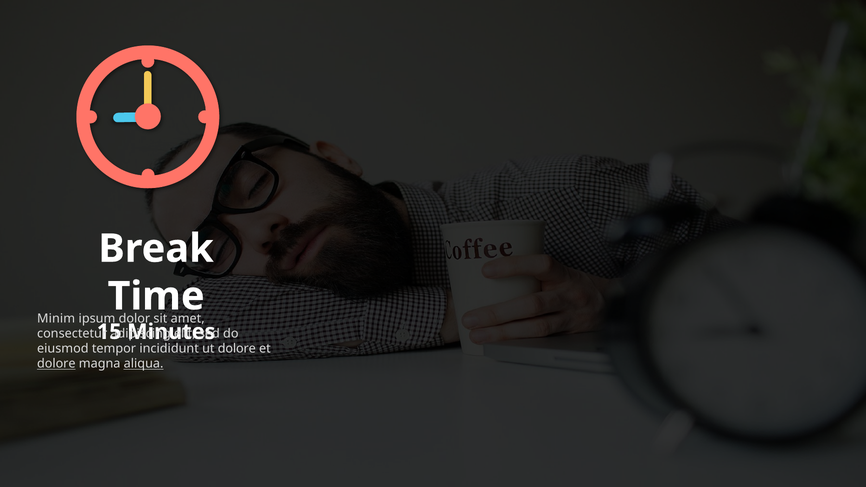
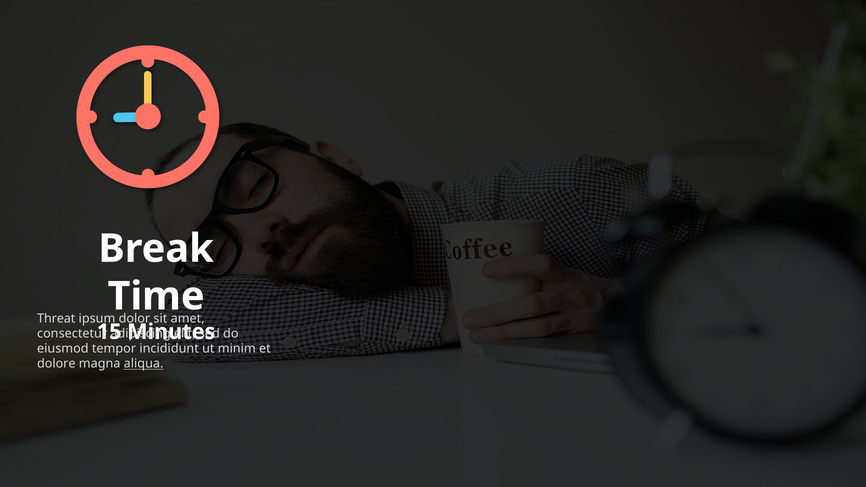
Minim: Minim -> Threat
dolore at (237, 349): dolore -> minim
dolore at (56, 364) underline: present -> none
